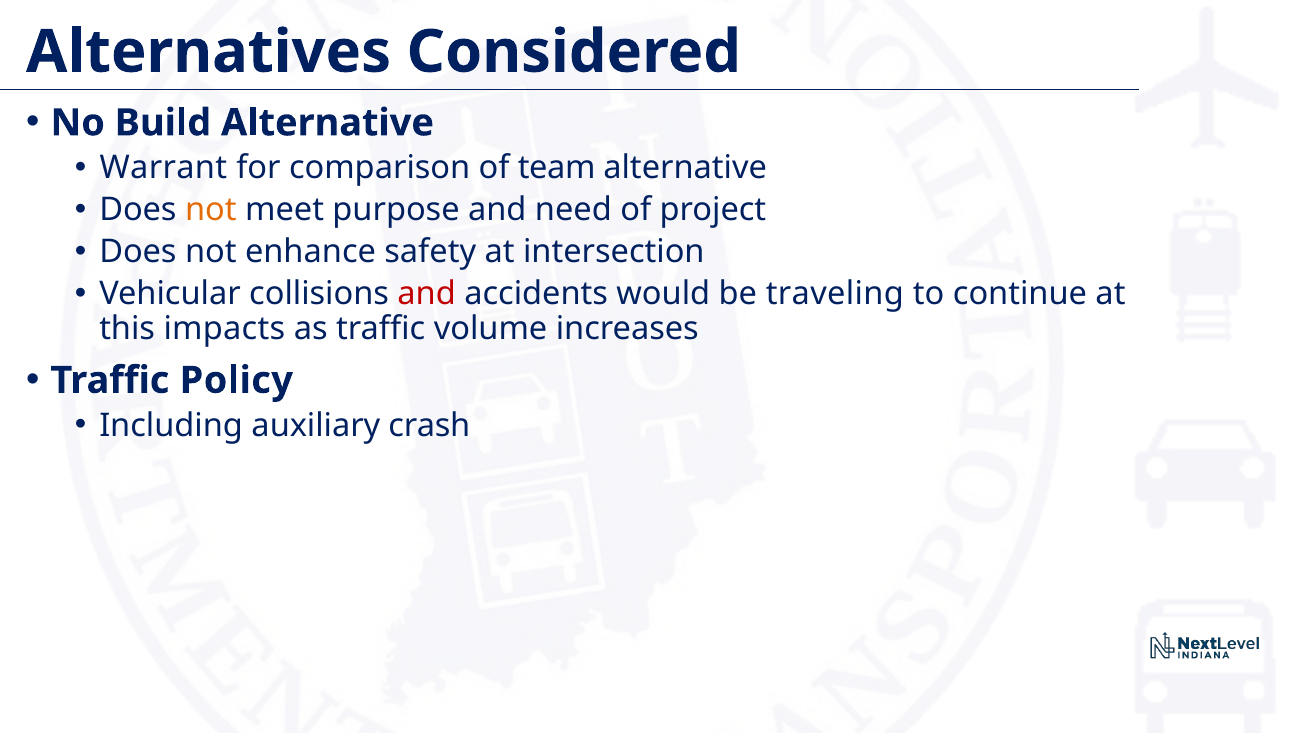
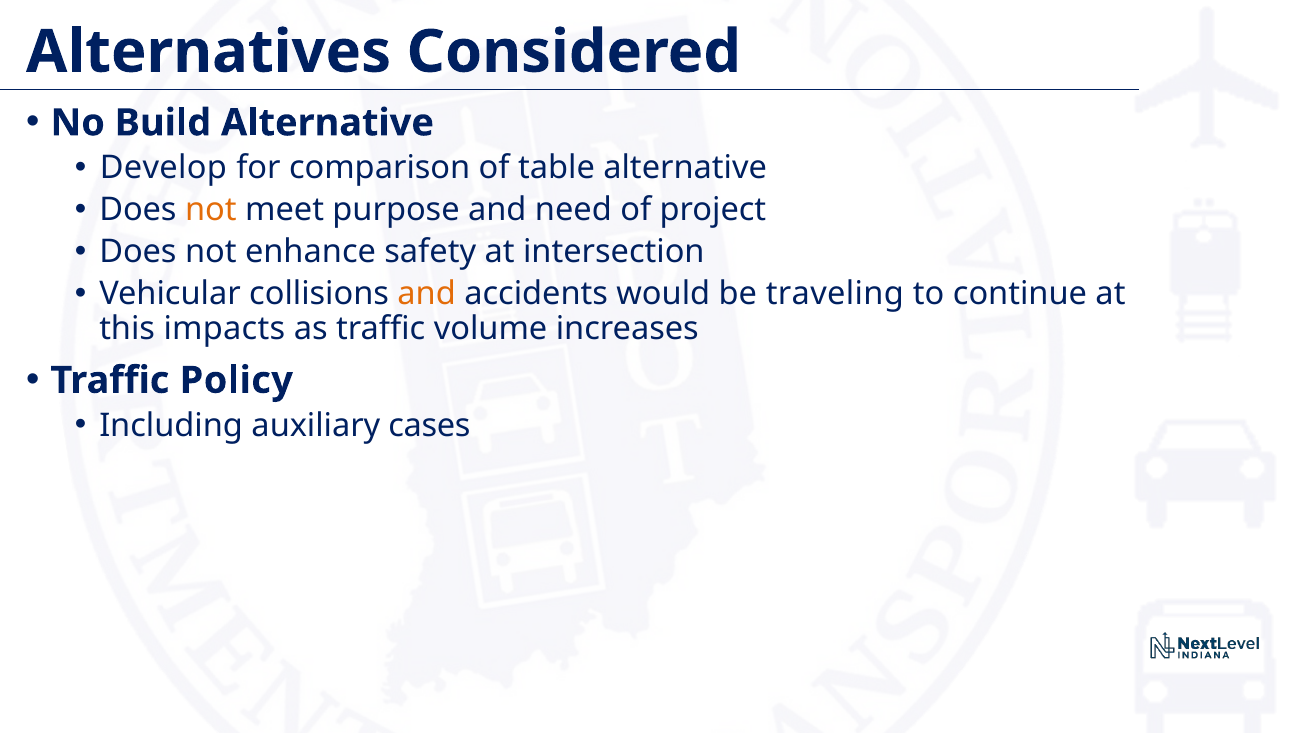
Warrant: Warrant -> Develop
team: team -> table
and at (427, 293) colour: red -> orange
crash: crash -> cases
